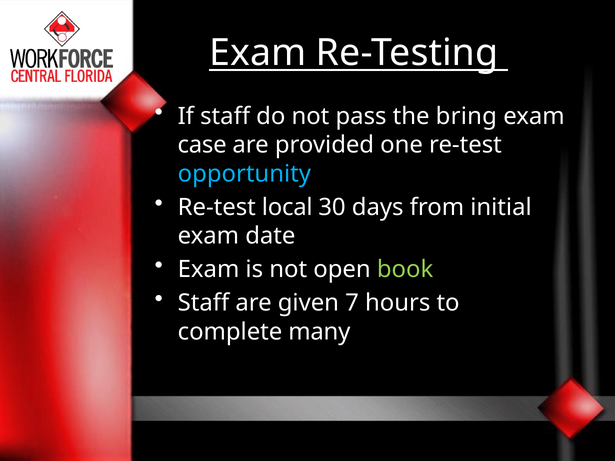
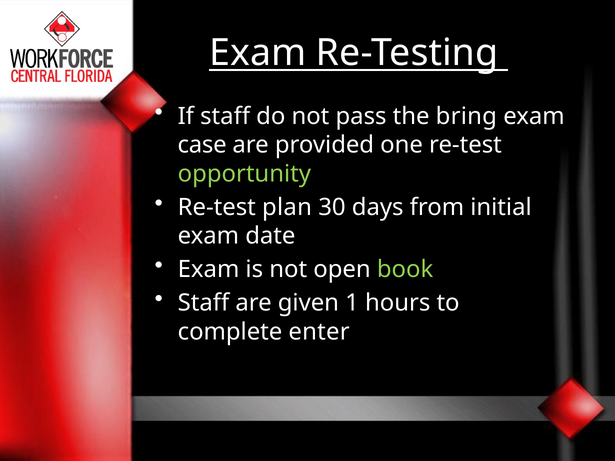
opportunity colour: light blue -> light green
local: local -> plan
7: 7 -> 1
many: many -> enter
